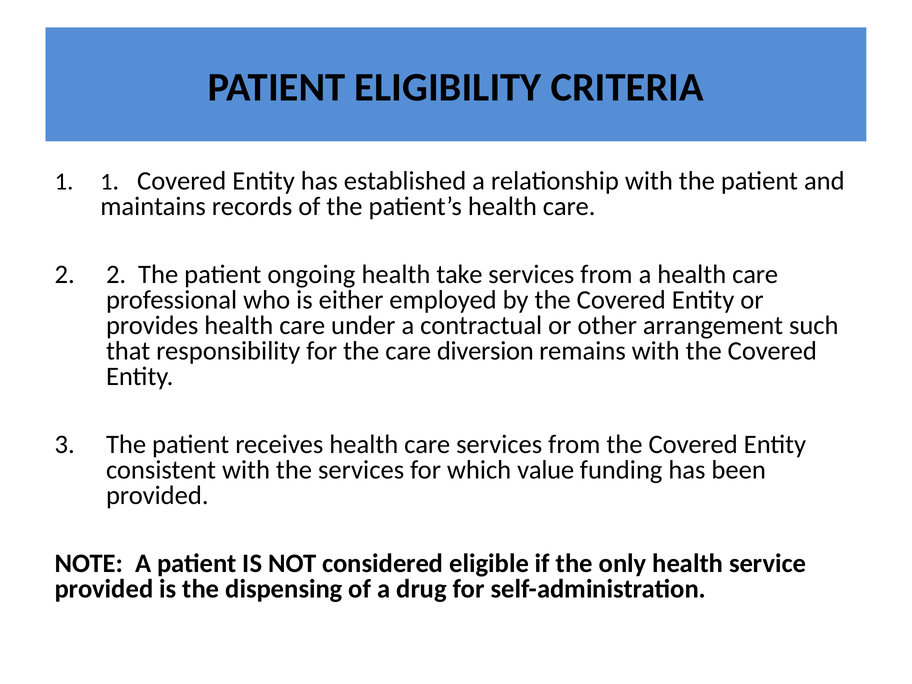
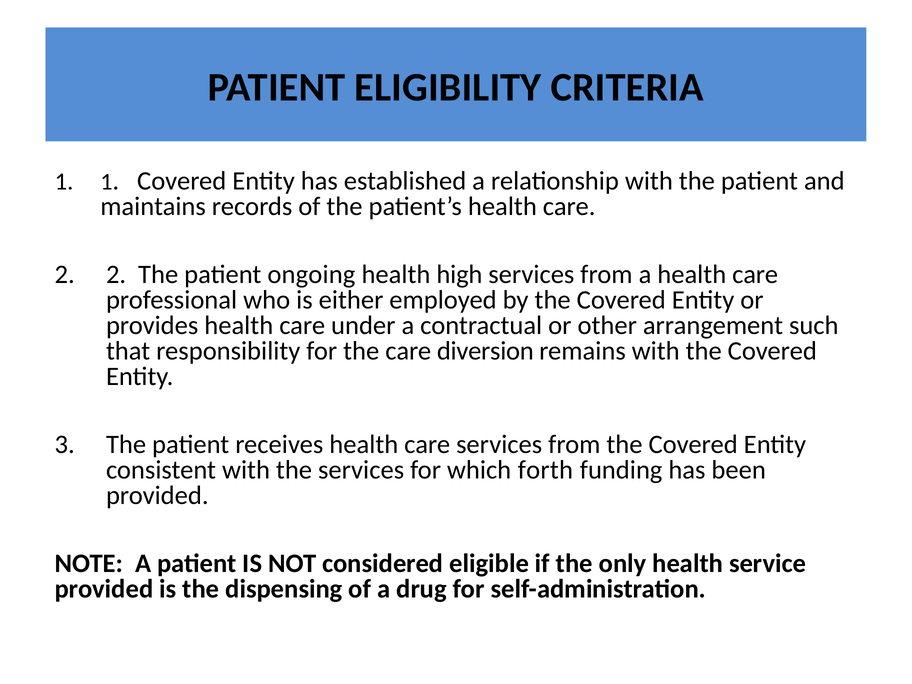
take: take -> high
value: value -> forth
